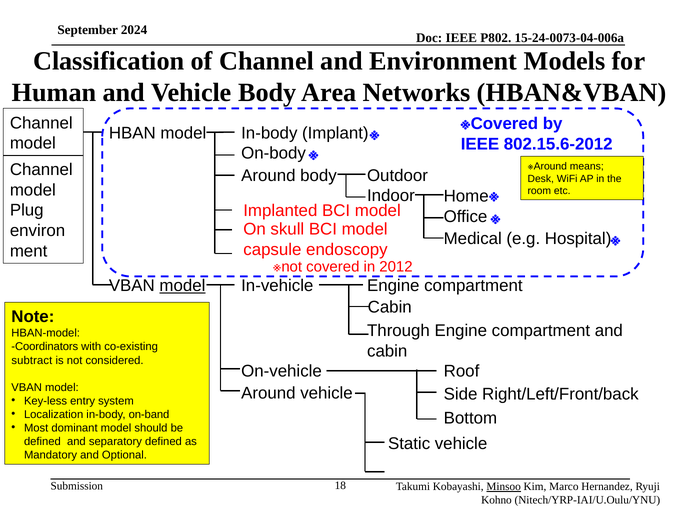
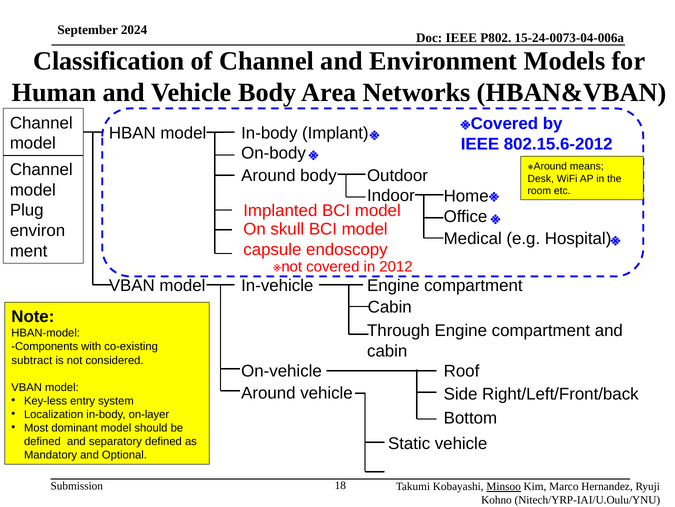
model at (182, 285) underline: present -> none
Coordinators: Coordinators -> Components
on-band: on-band -> on-layer
